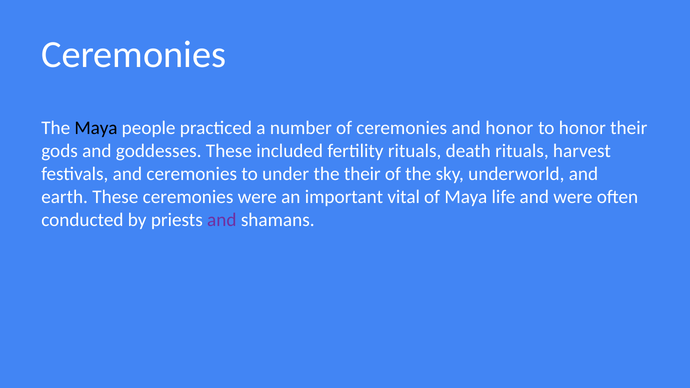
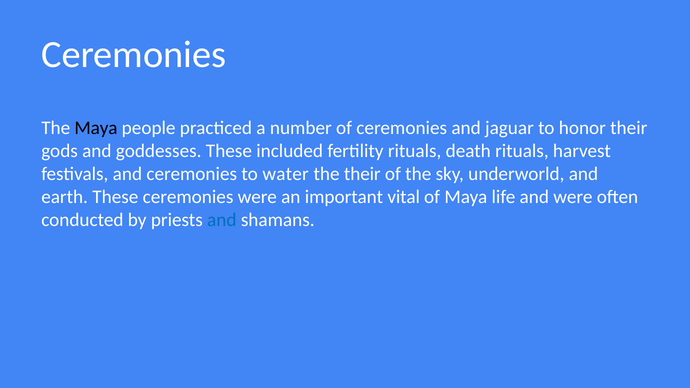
and honor: honor -> jaguar
under: under -> water
and at (222, 220) colour: purple -> blue
